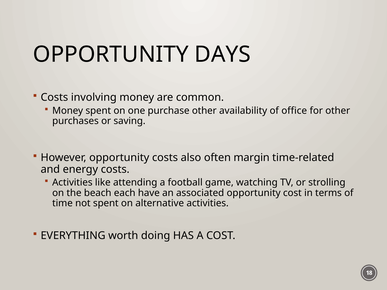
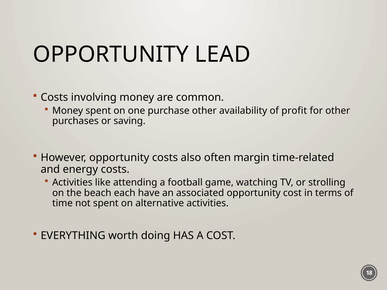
DAYS: DAYS -> LEAD
office: office -> profit
